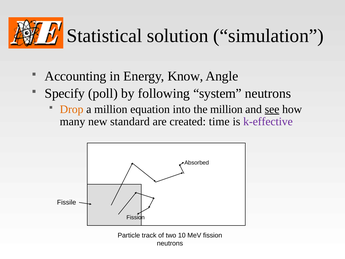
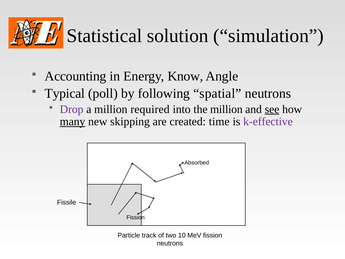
Specify: Specify -> Typical
system: system -> spatial
Drop colour: orange -> purple
equation: equation -> required
many underline: none -> present
standard: standard -> skipping
